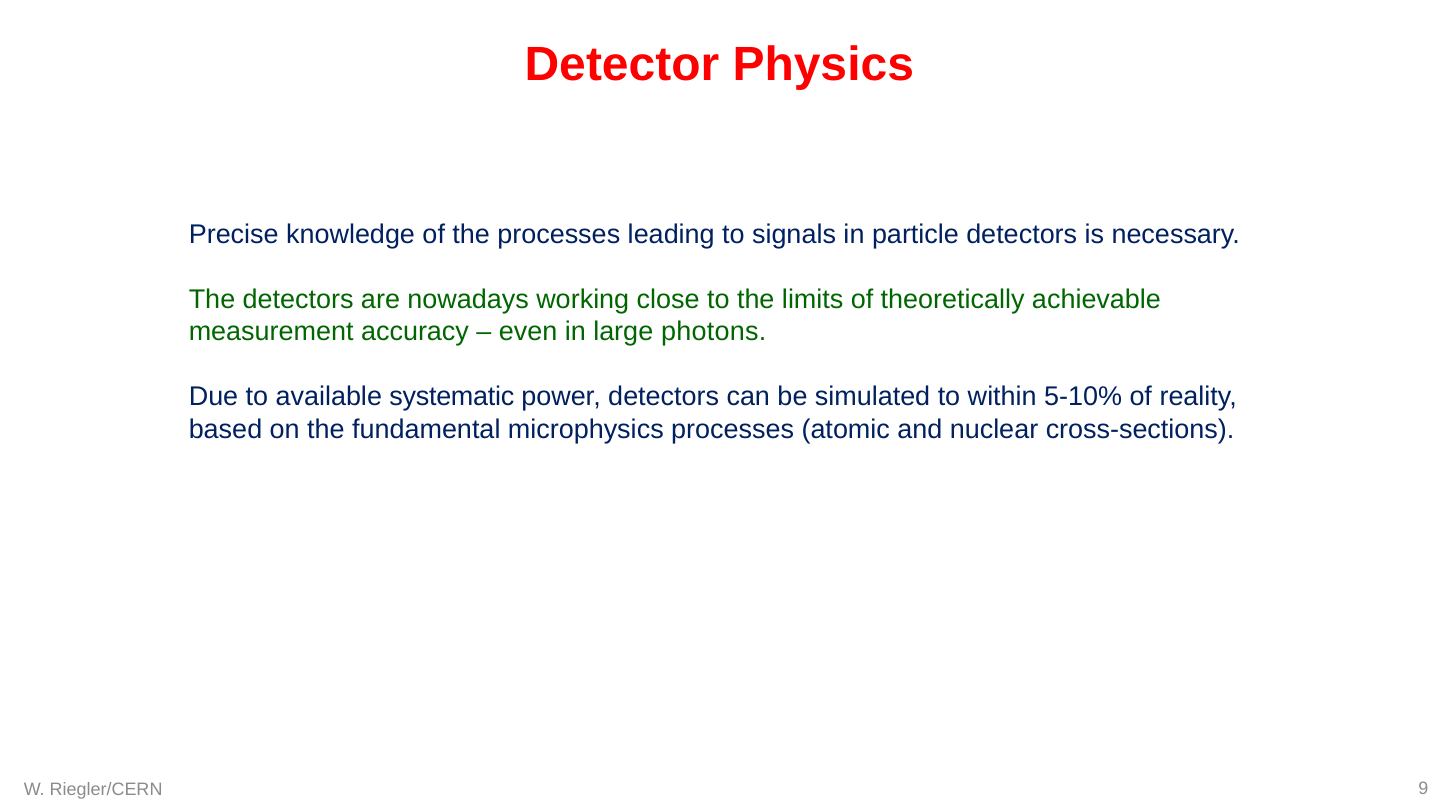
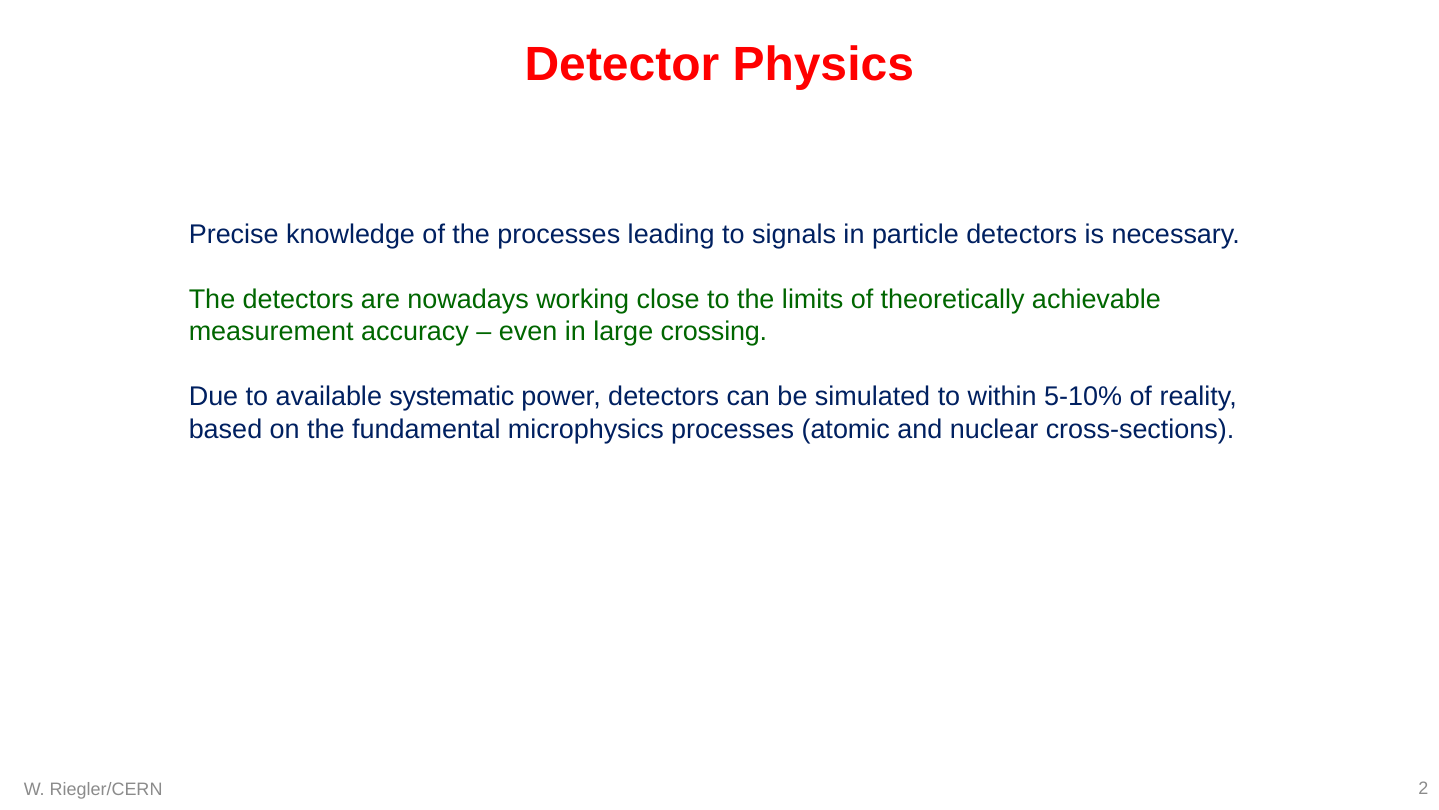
photons: photons -> crossing
9: 9 -> 2
